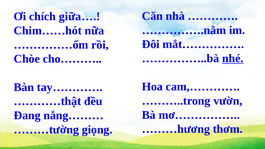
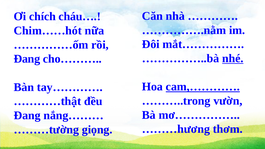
giữa…: giữa… -> cháu…
Chòe at (27, 59): Chòe -> Đang
cam,………… underline: none -> present
